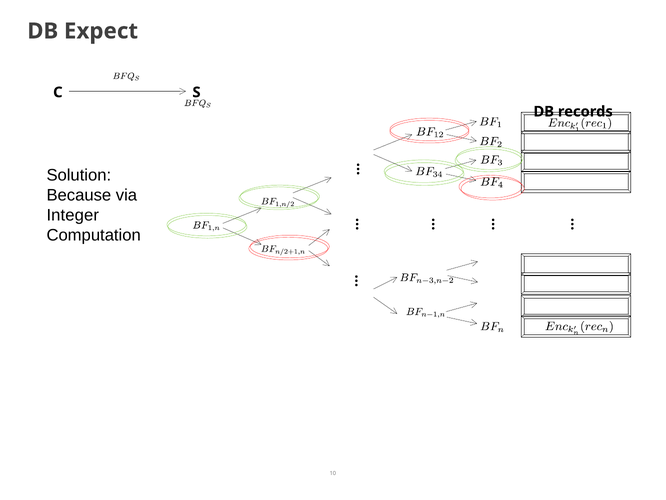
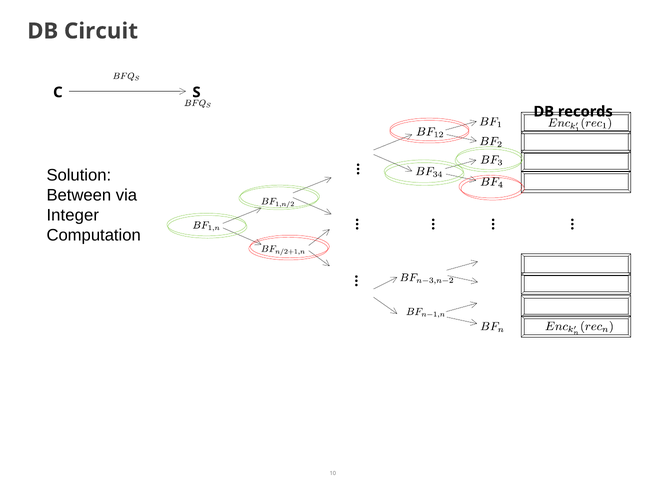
Expect: Expect -> Circuit
Because: Because -> Between
